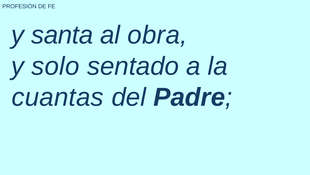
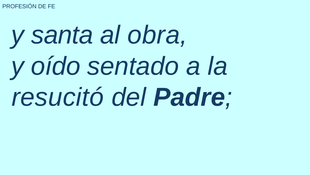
solo: solo -> oído
cuantas: cuantas -> resucitó
